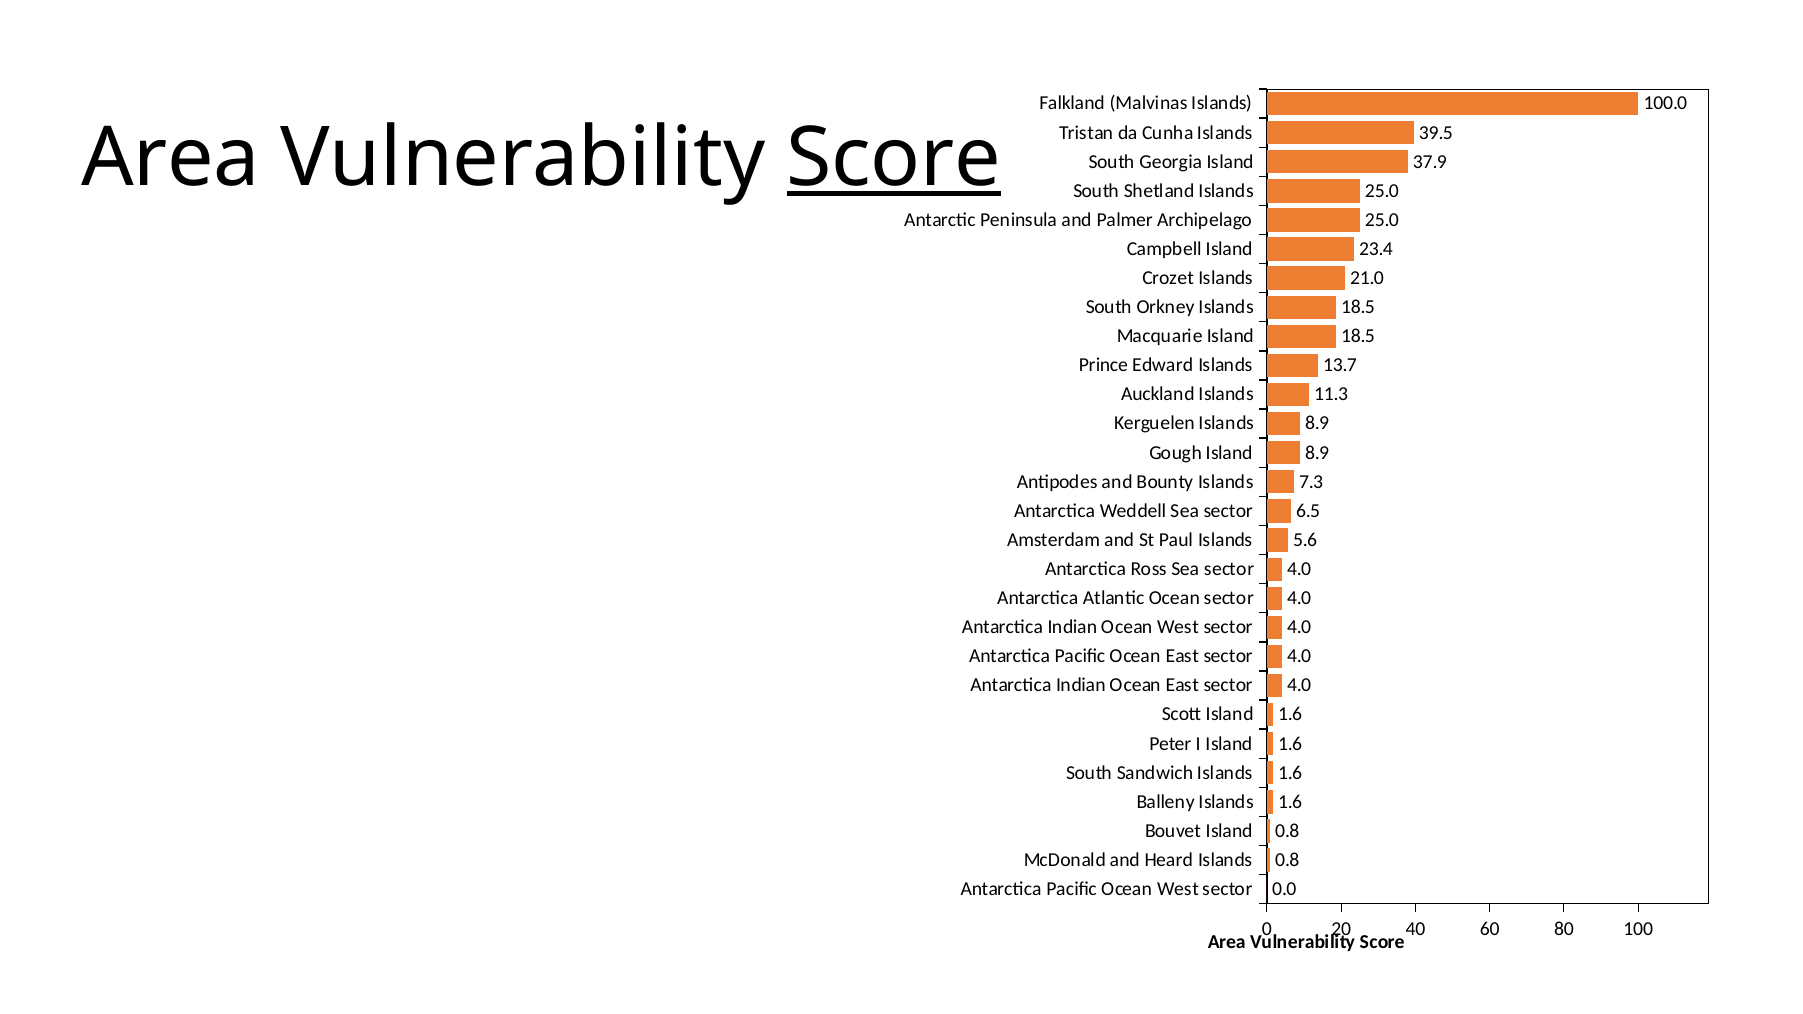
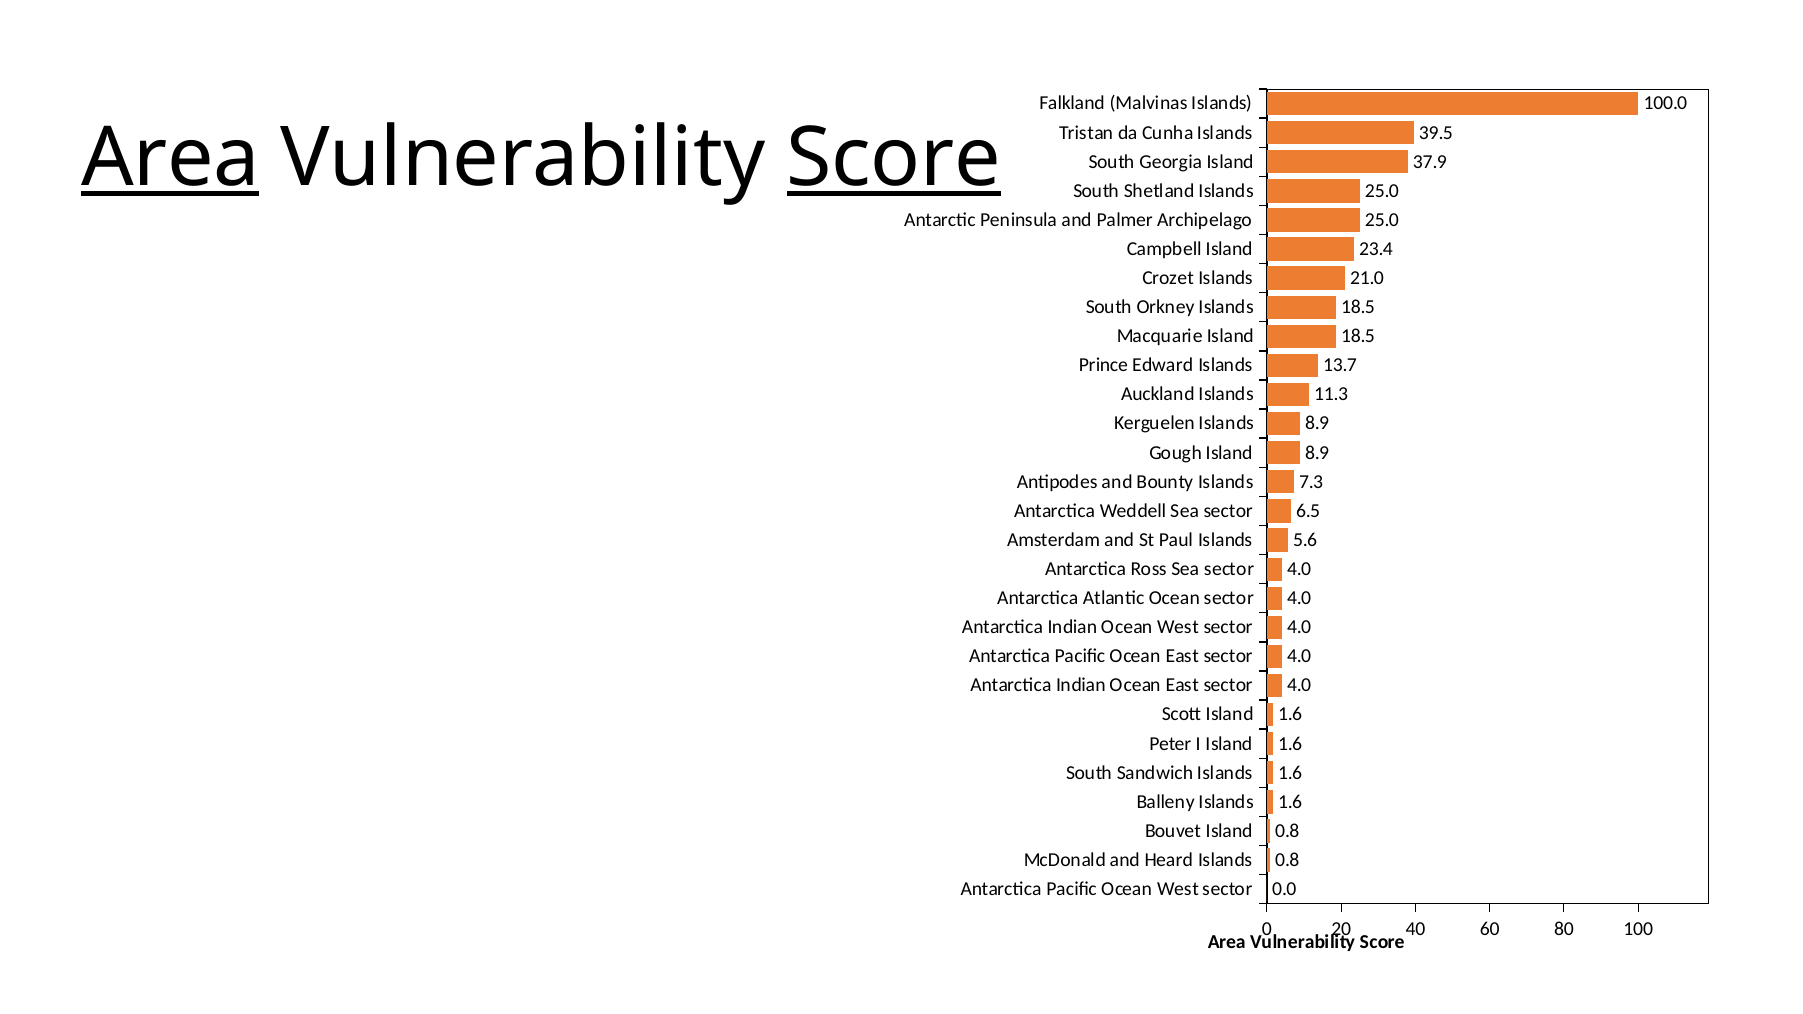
Area at (171, 158) underline: none -> present
